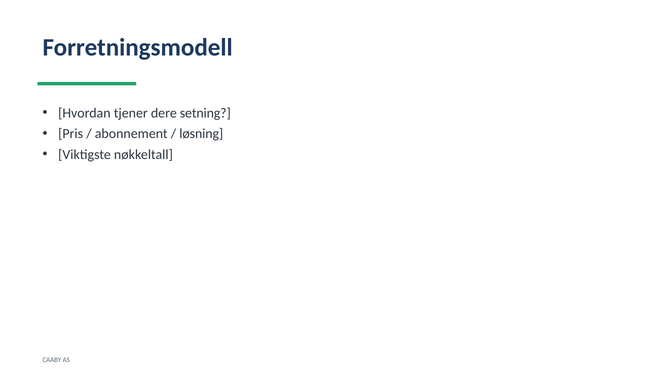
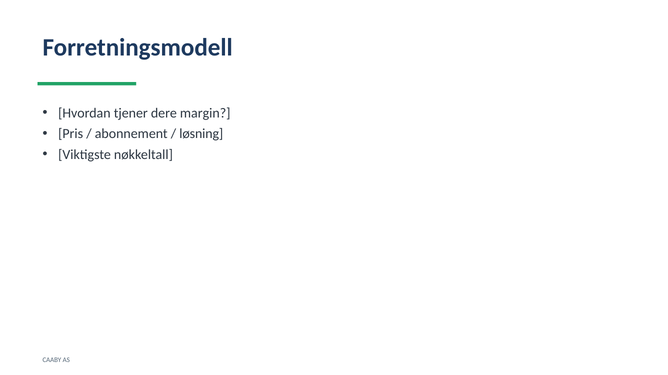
setning: setning -> margin
